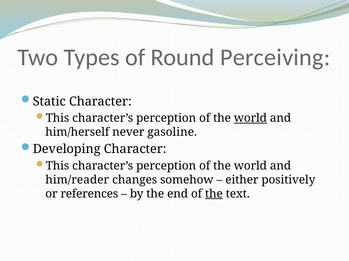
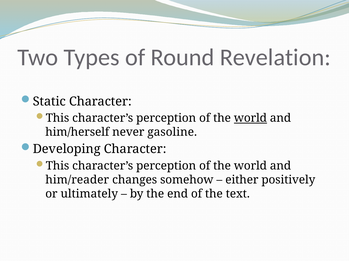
Perceiving: Perceiving -> Revelation
references: references -> ultimately
the at (214, 194) underline: present -> none
